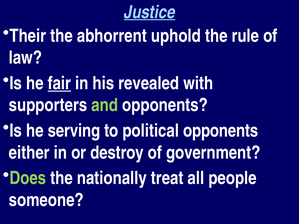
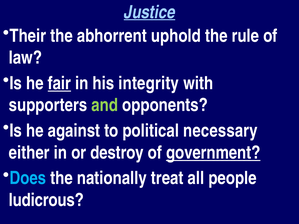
revealed: revealed -> integrity
serving: serving -> against
political opponents: opponents -> necessary
government underline: none -> present
Does colour: light green -> light blue
someone: someone -> ludicrous
